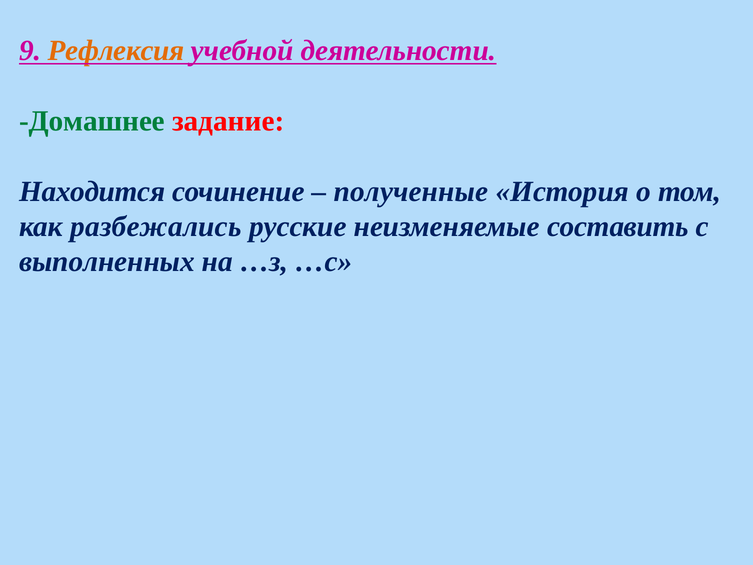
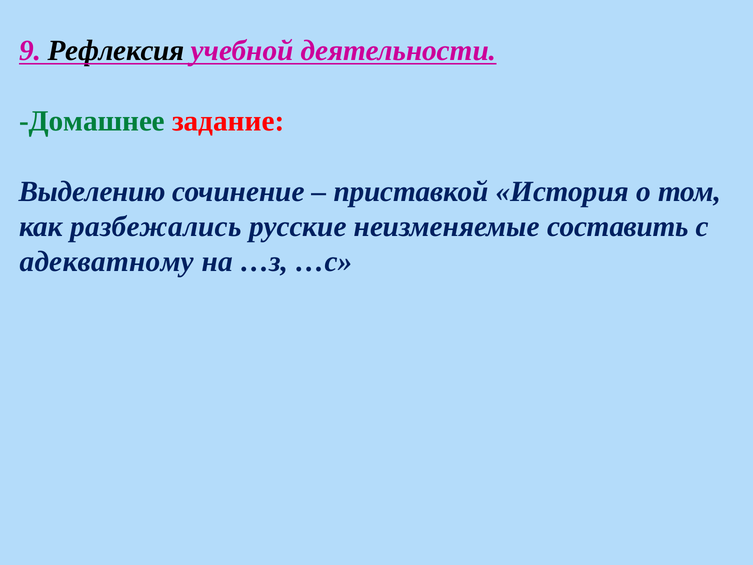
Рефлексия colour: orange -> black
Находится: Находится -> Выделению
полученные: полученные -> приставкой
выполненных: выполненных -> адекватному
